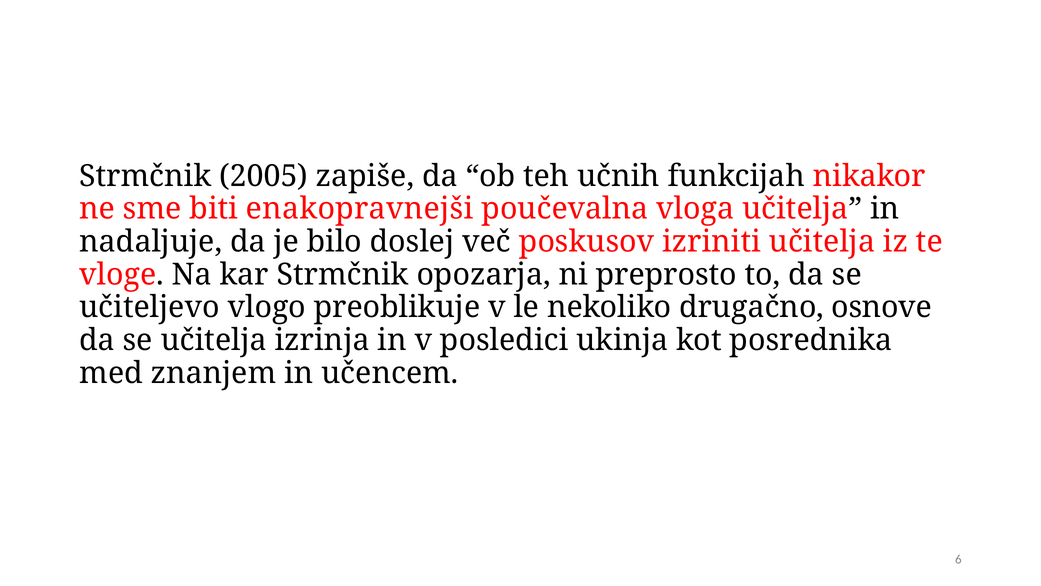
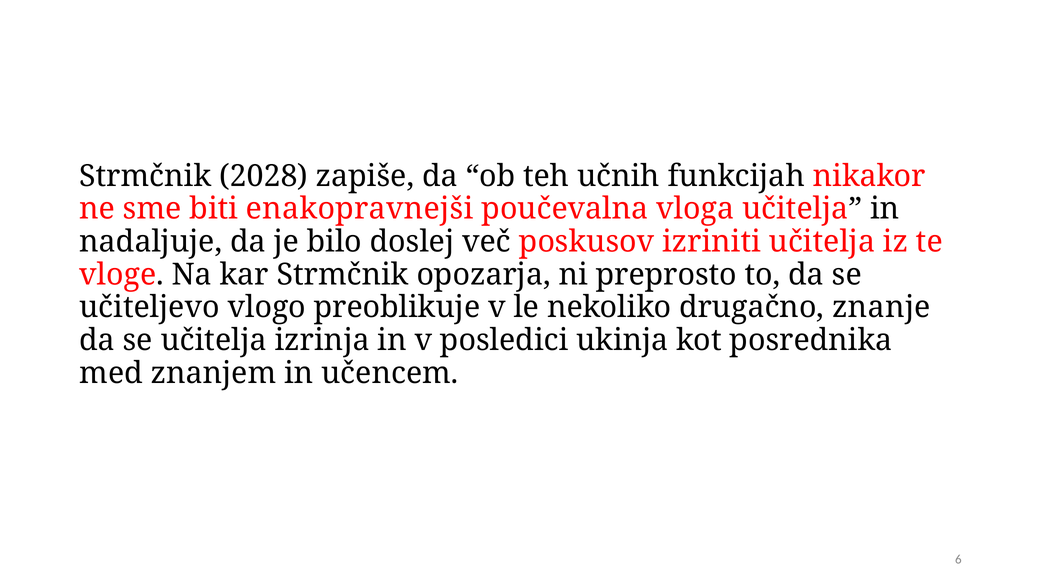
2005: 2005 -> 2028
osnove: osnove -> znanje
